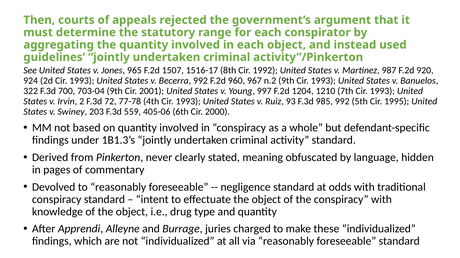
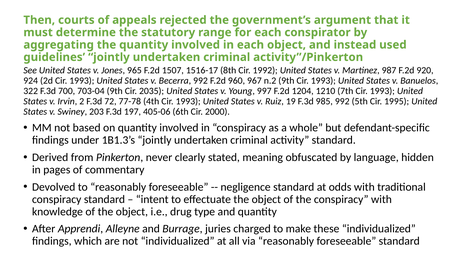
2001: 2001 -> 2035
93: 93 -> 19
559: 559 -> 197
